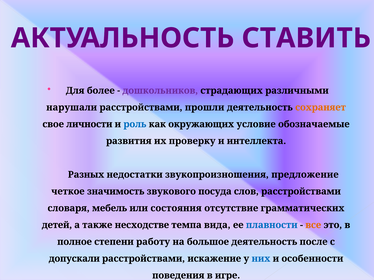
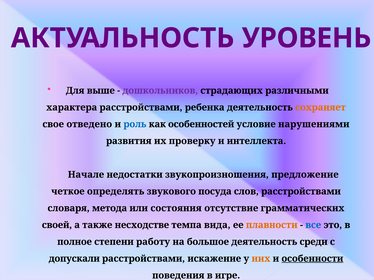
СТАВИТЬ: СТАВИТЬ -> УРОВЕНЬ
более: более -> выше
нарушали: нарушали -> характера
прошли: прошли -> ребенка
личности: личности -> отведено
окружающих: окружающих -> особенностей
обозначаемые: обозначаемые -> нарушениями
Разных: Разных -> Начале
значимость: значимость -> определять
мебель: мебель -> метода
детей: детей -> своей
плавности colour: blue -> orange
все colour: orange -> blue
после: после -> среди
них colour: blue -> orange
особенности underline: none -> present
